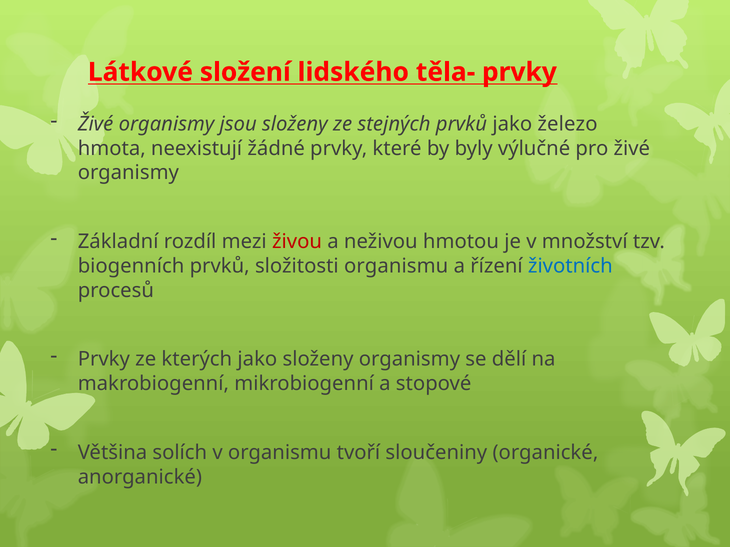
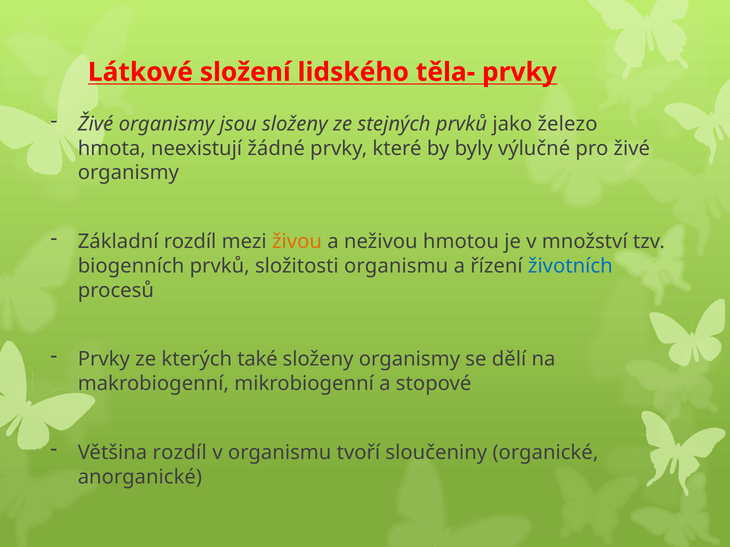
živou colour: red -> orange
kterých jako: jako -> také
Většina solích: solích -> rozdíl
